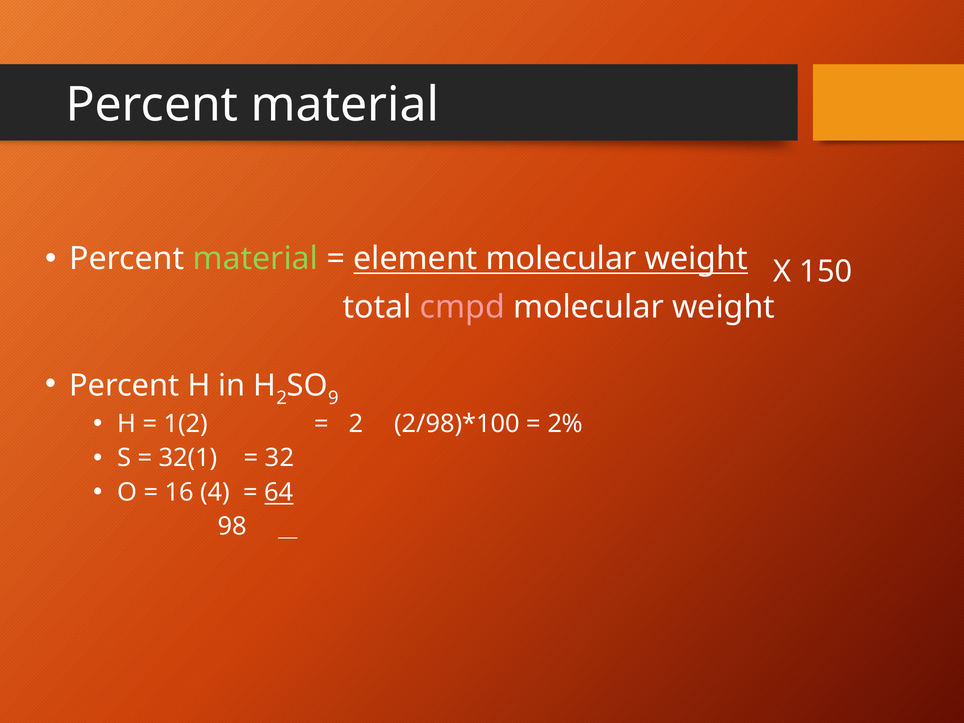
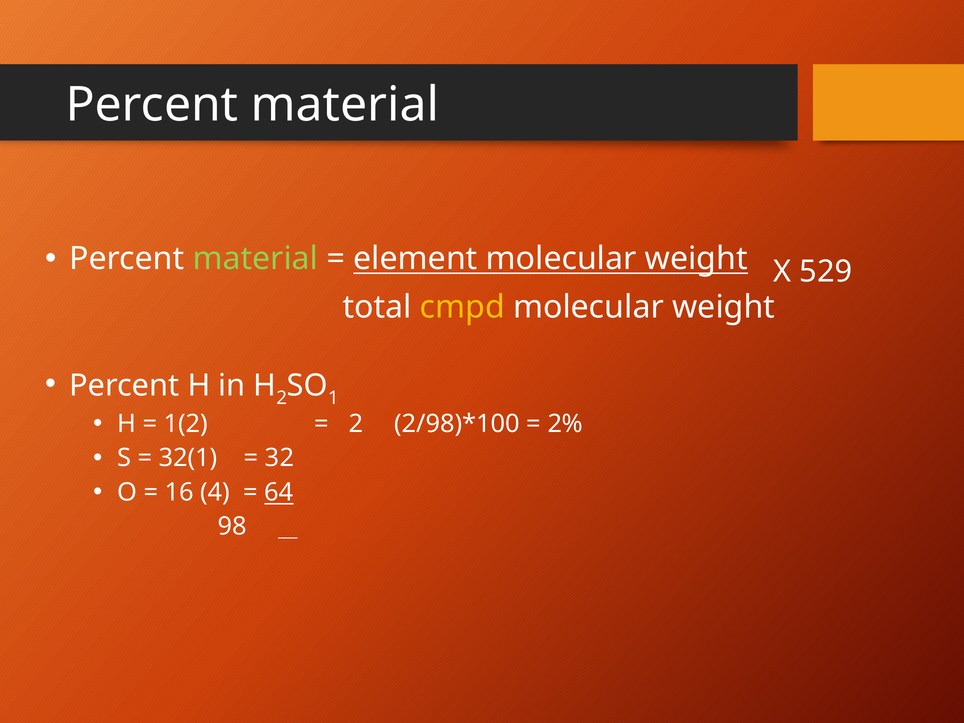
150: 150 -> 529
cmpd colour: pink -> yellow
9: 9 -> 1
